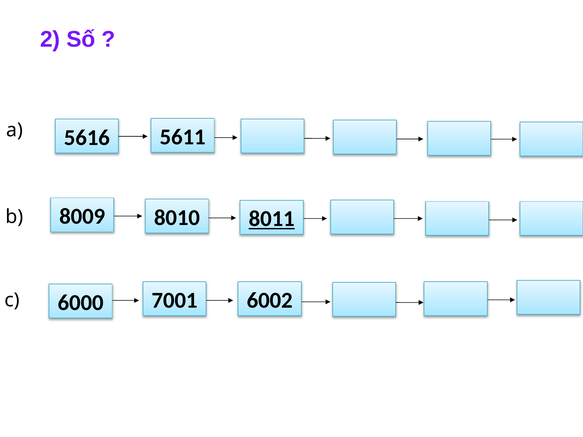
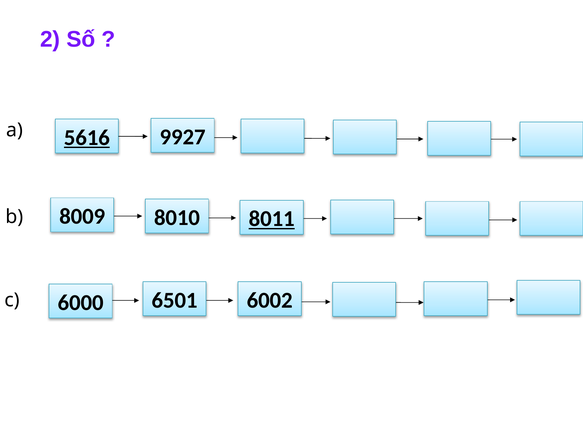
5611: 5611 -> 9927
5616 underline: none -> present
7001: 7001 -> 6501
